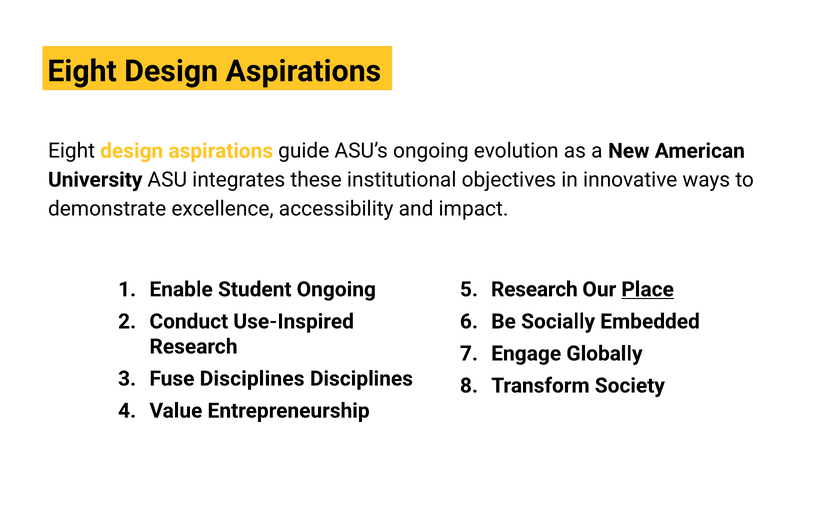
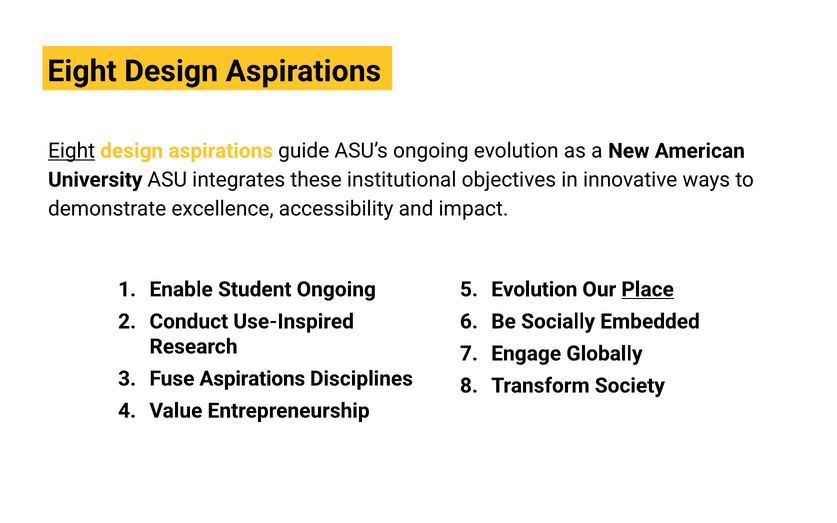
Eight at (72, 151) underline: none -> present
Research at (534, 289): Research -> Evolution
Fuse Disciplines: Disciplines -> Aspirations
